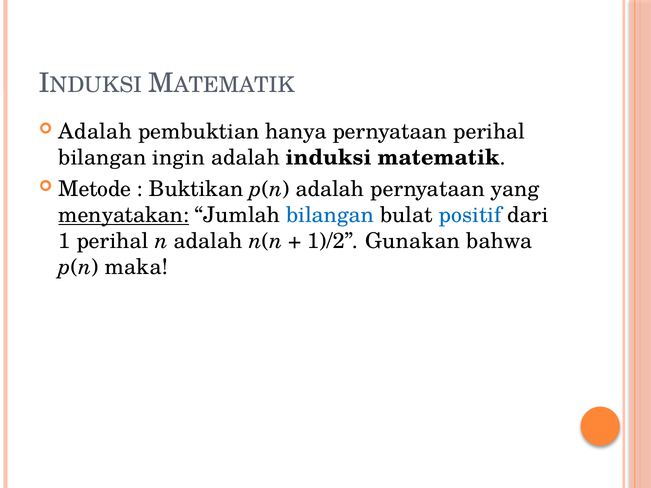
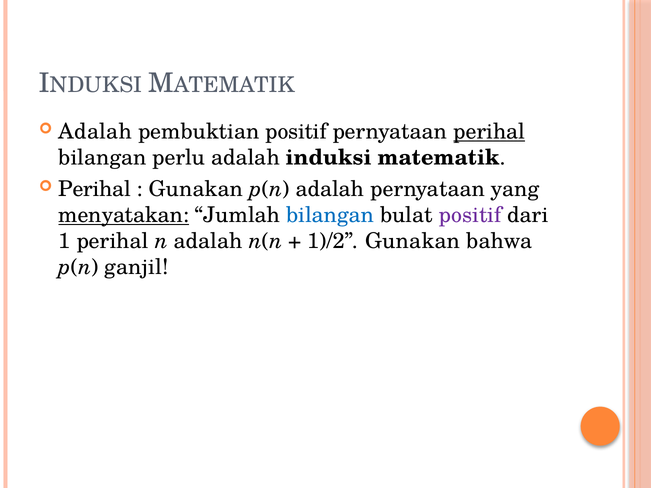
pembuktian hanya: hanya -> positif
perihal at (489, 132) underline: none -> present
ingin: ingin -> perlu
Metode at (95, 189): Metode -> Perihal
Buktikan at (196, 189): Buktikan -> Gunakan
positif at (470, 215) colour: blue -> purple
maka: maka -> ganjil
